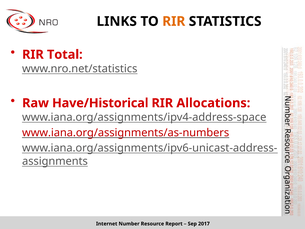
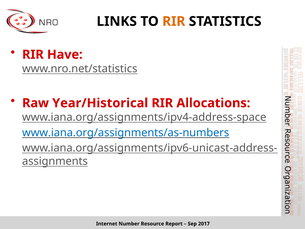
Total: Total -> Have
Have/Historical: Have/Historical -> Year/Historical
www.iana.org/assignments/as-numbers colour: red -> blue
